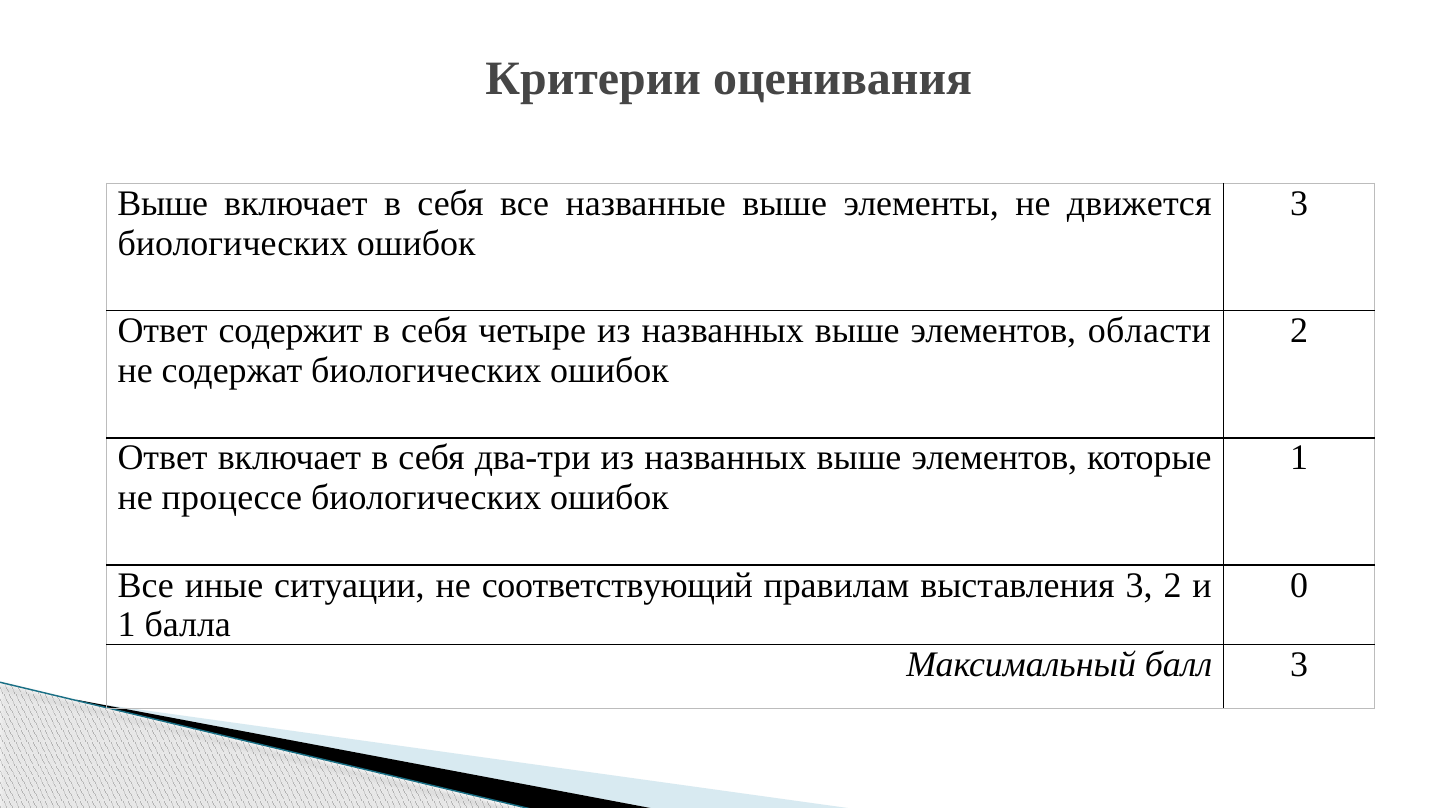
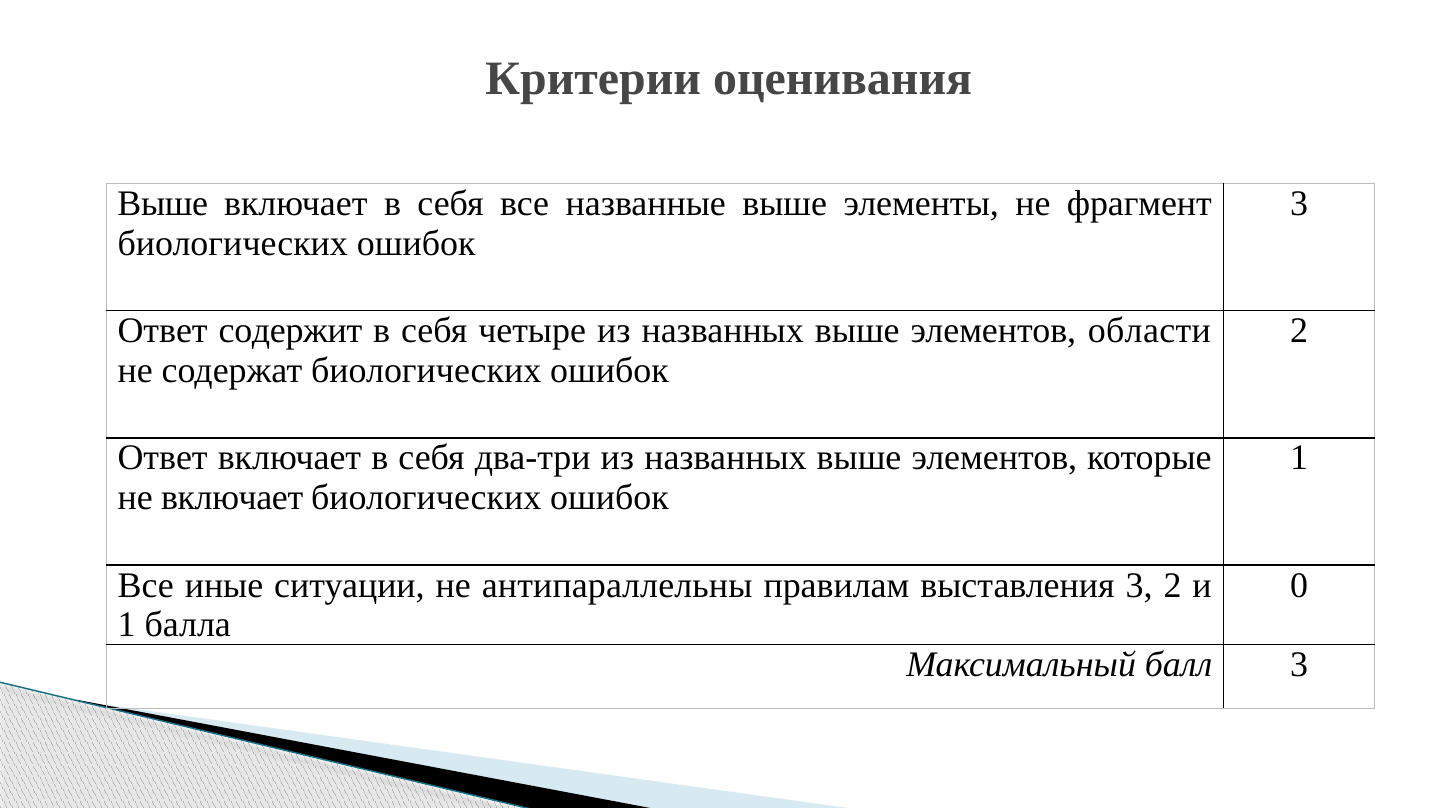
движется: движется -> фрагмент
не процессе: процессе -> включает
соответствующий: соответствующий -> антипараллельны
